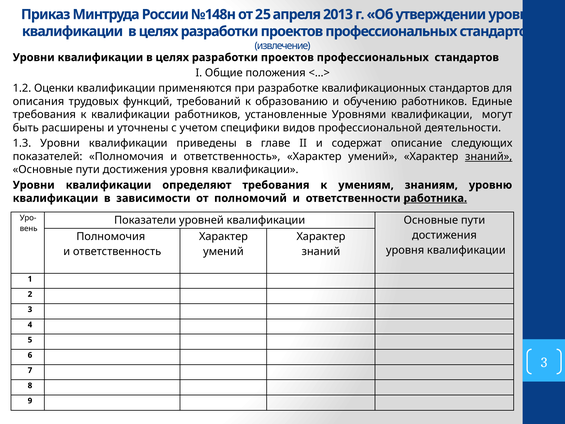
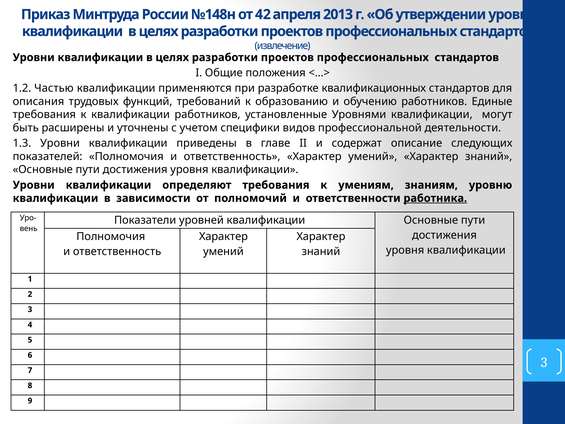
25: 25 -> 42
Оценки: Оценки -> Частью
знаний at (489, 156) underline: present -> none
